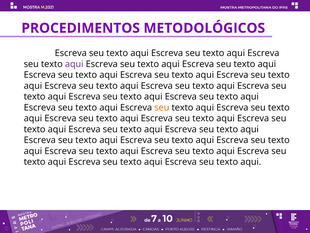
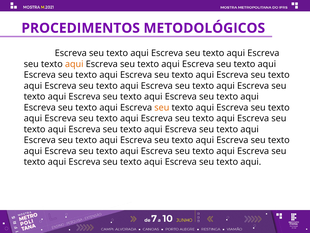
aqui at (74, 64) colour: purple -> orange
